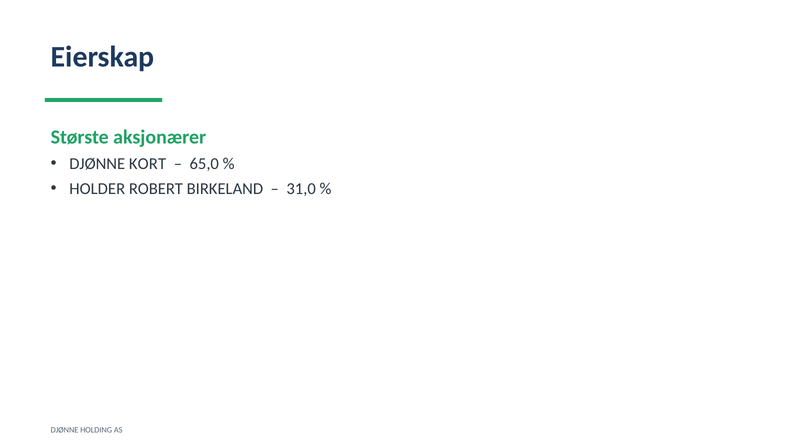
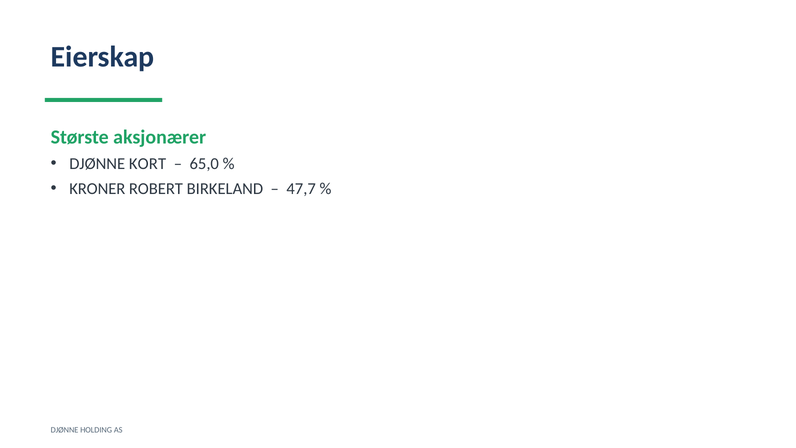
HOLDER: HOLDER -> KRONER
31,0: 31,0 -> 47,7
